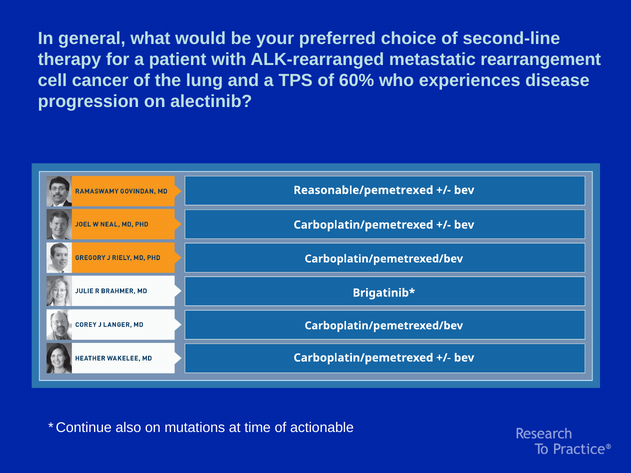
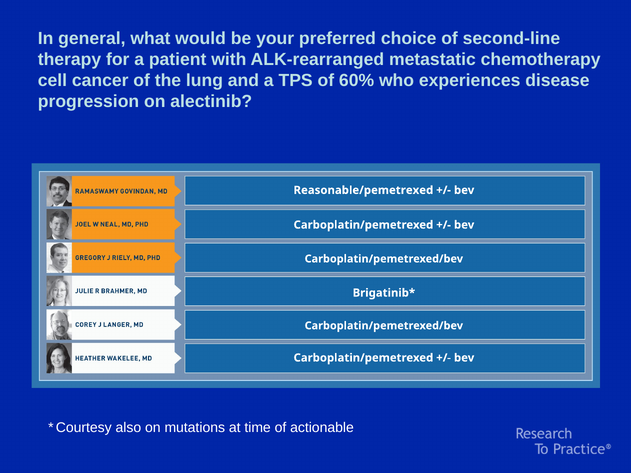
rearrangement: rearrangement -> chemotherapy
Continue: Continue -> Courtesy
